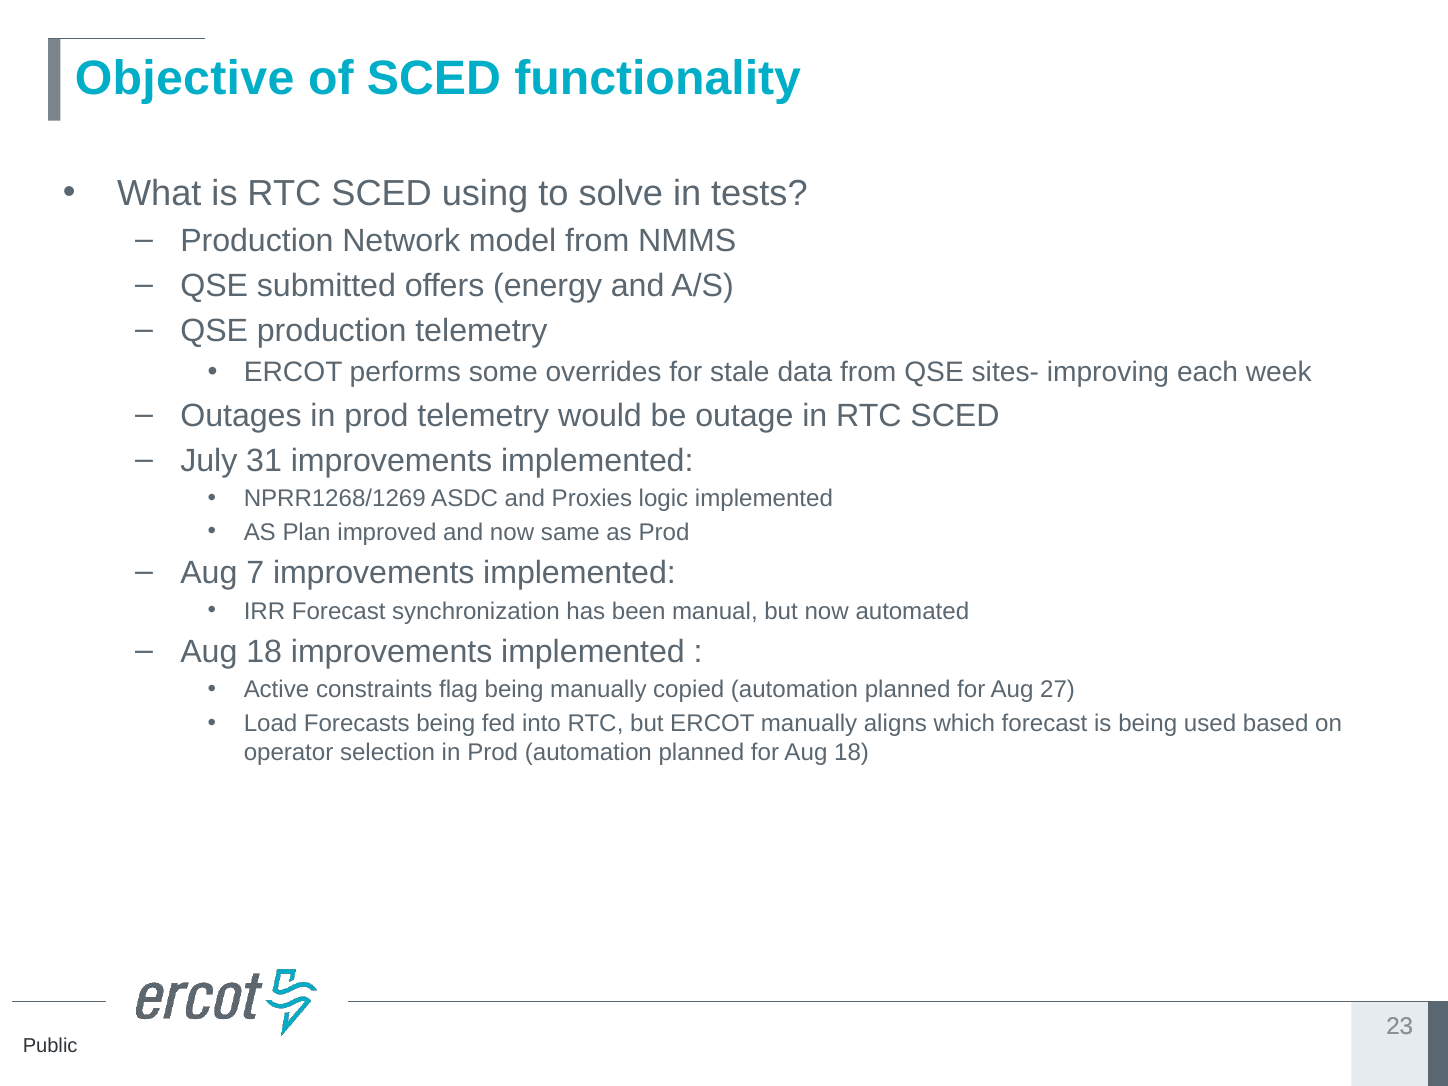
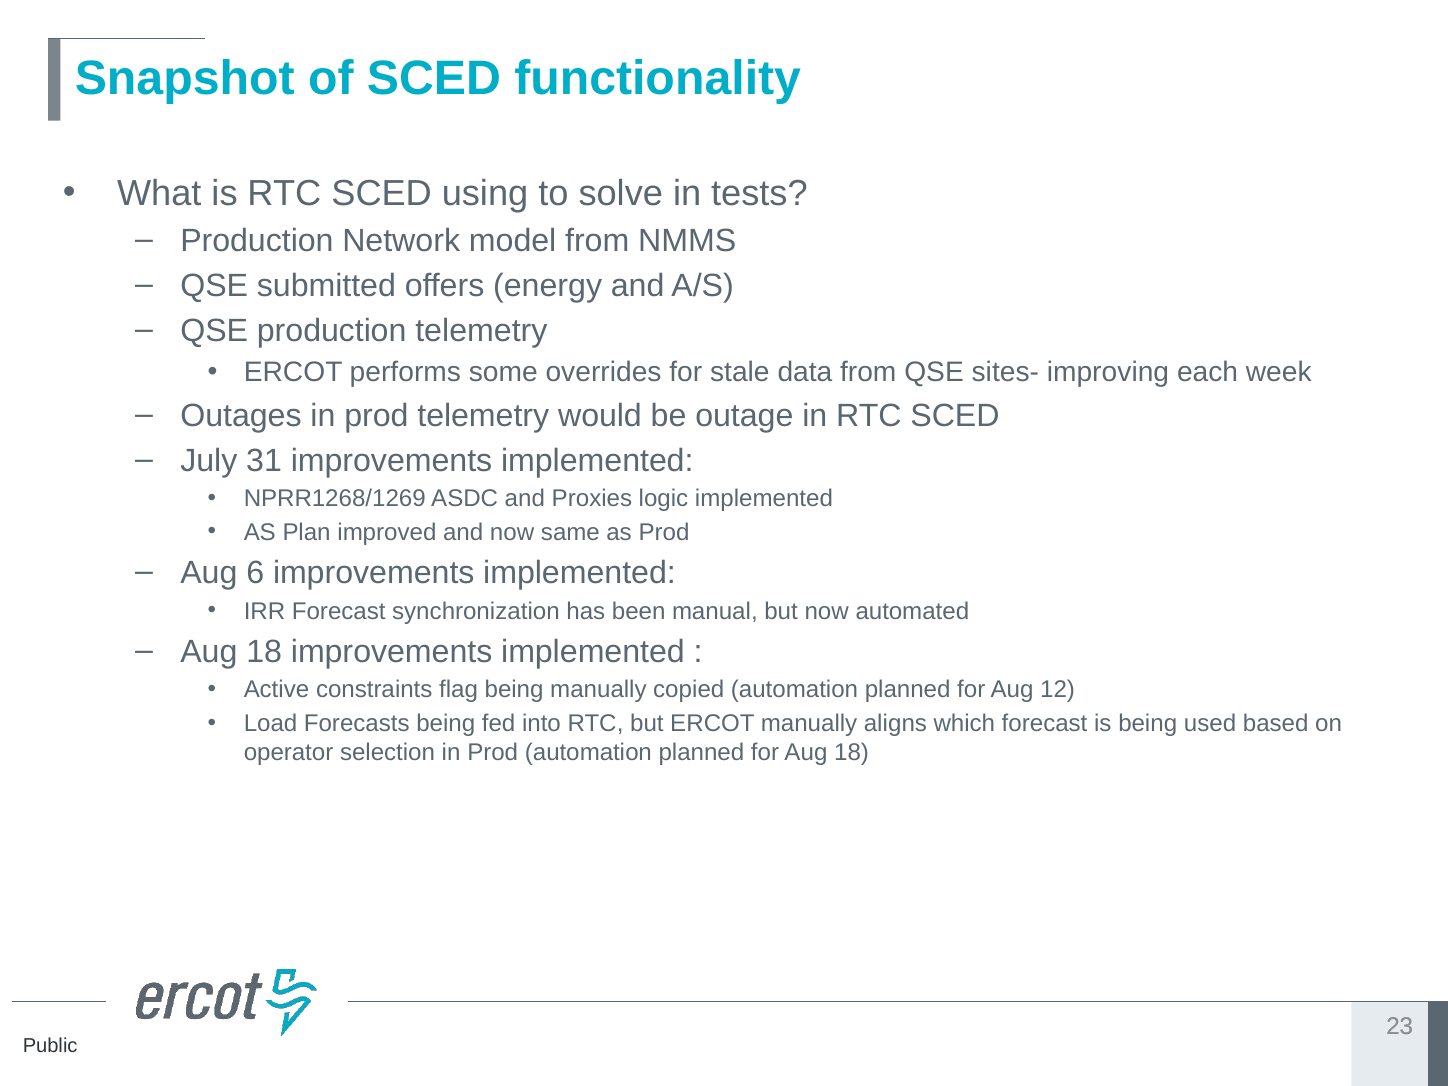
Objective: Objective -> Snapshot
7: 7 -> 6
27: 27 -> 12
